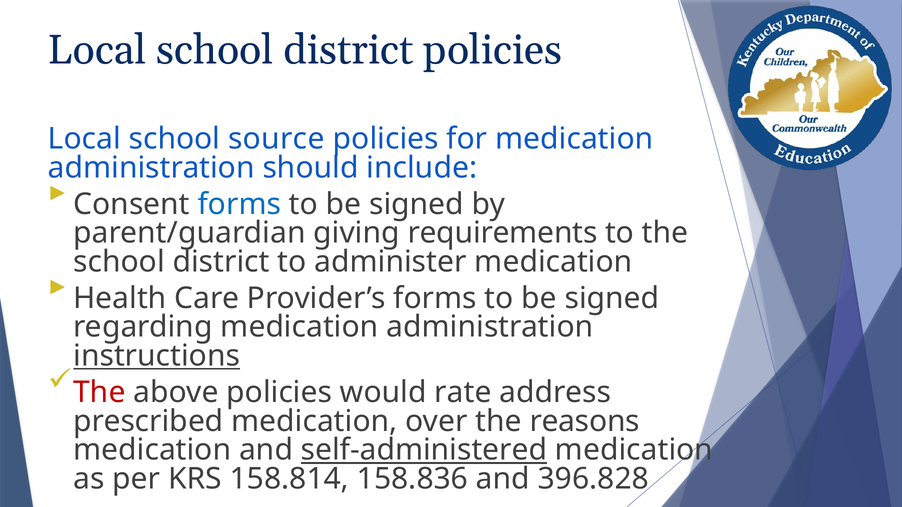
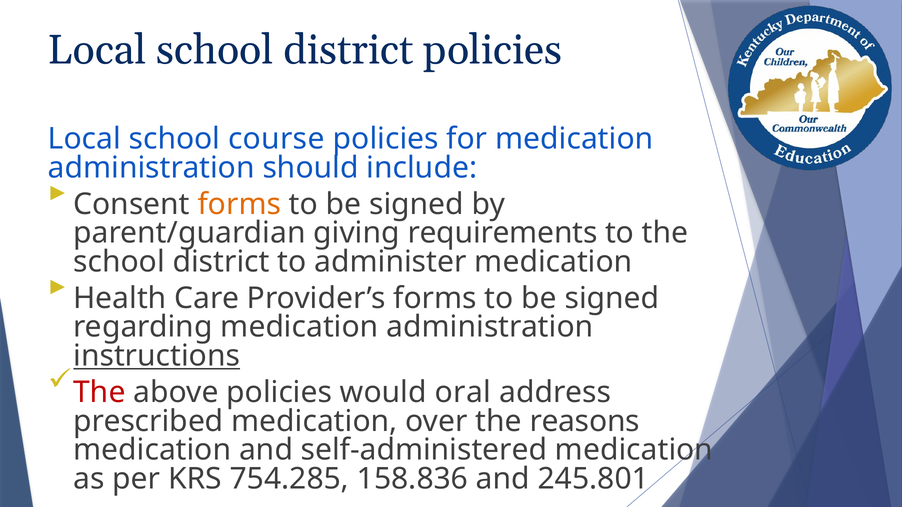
source: source -> course
forms at (239, 204) colour: blue -> orange
rate: rate -> oral
self-administered underline: present -> none
158.814: 158.814 -> 754.285
396.828: 396.828 -> 245.801
